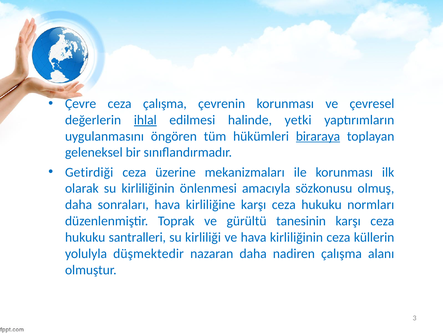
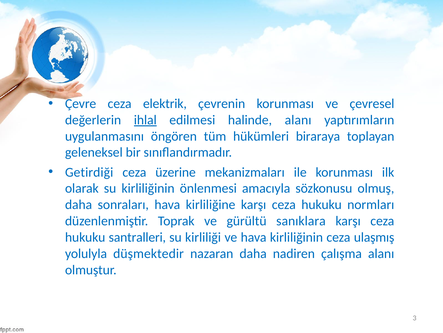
ceza çalışma: çalışma -> elektrik
halinde yetki: yetki -> alanı
biraraya underline: present -> none
tanesinin: tanesinin -> sanıklara
küllerin: küllerin -> ulaşmış
